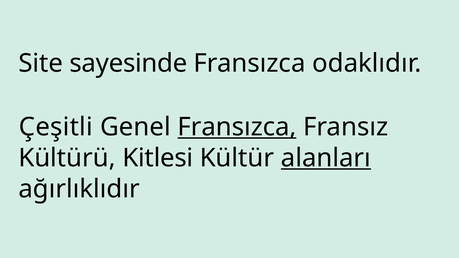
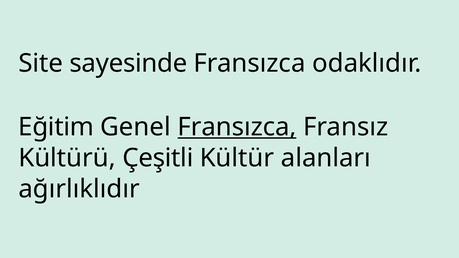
Çeşitli: Çeşitli -> Eğitim
Kitlesi: Kitlesi -> Çeşitli
alanları underline: present -> none
